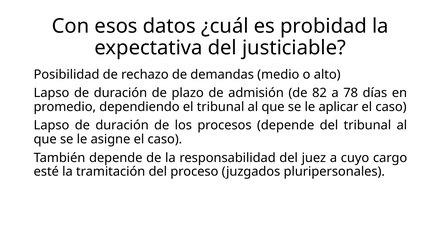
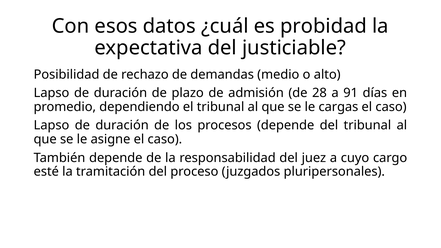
82: 82 -> 28
78: 78 -> 91
aplicar: aplicar -> cargas
